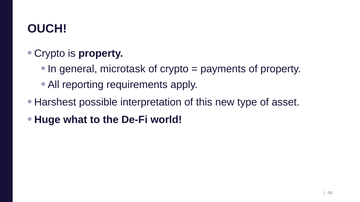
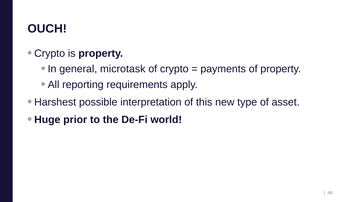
what: what -> prior
